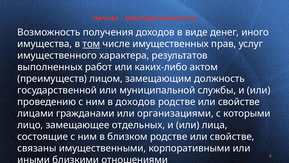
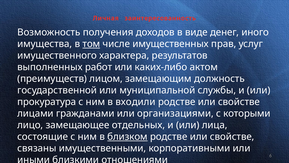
проведению: проведению -> прокуратура
в доходов: доходов -> входили
близком underline: none -> present
